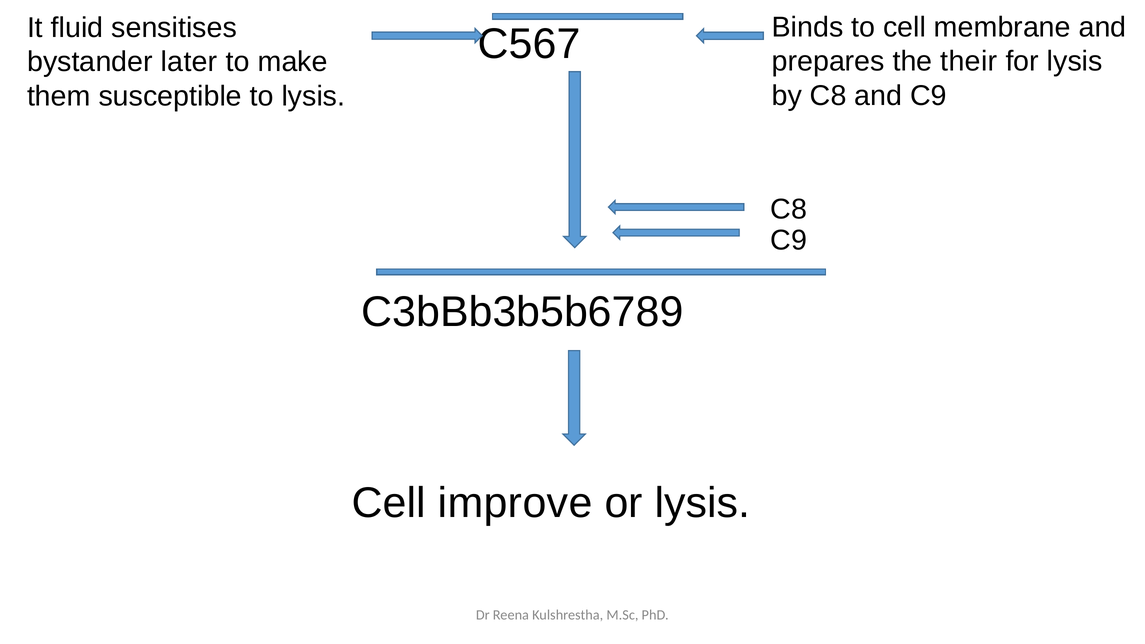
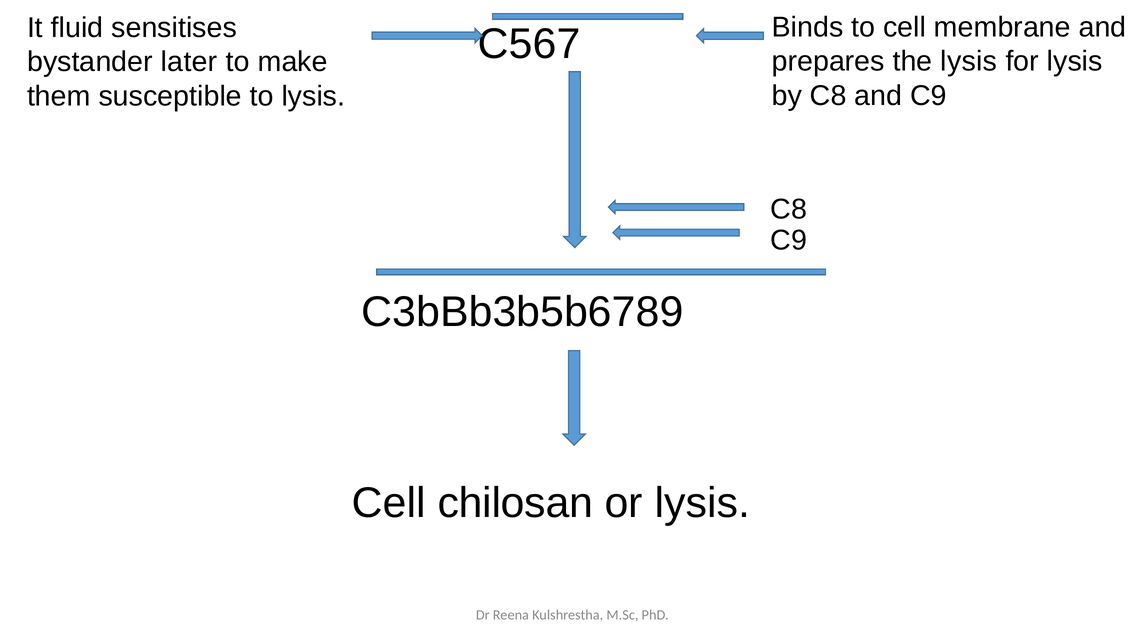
the their: their -> lysis
improve: improve -> chilosan
